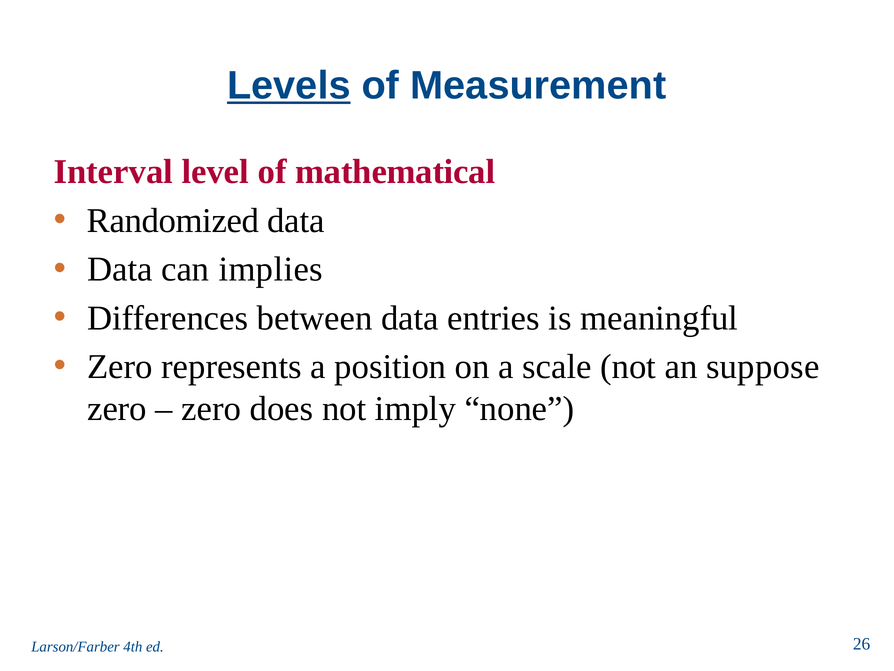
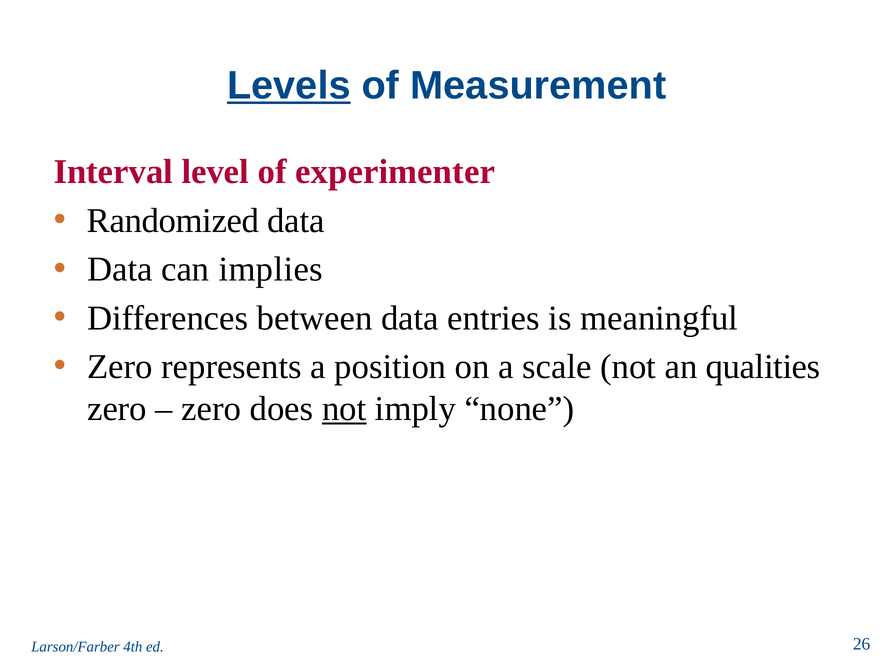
mathematical: mathematical -> experimenter
suppose: suppose -> qualities
not at (344, 408) underline: none -> present
